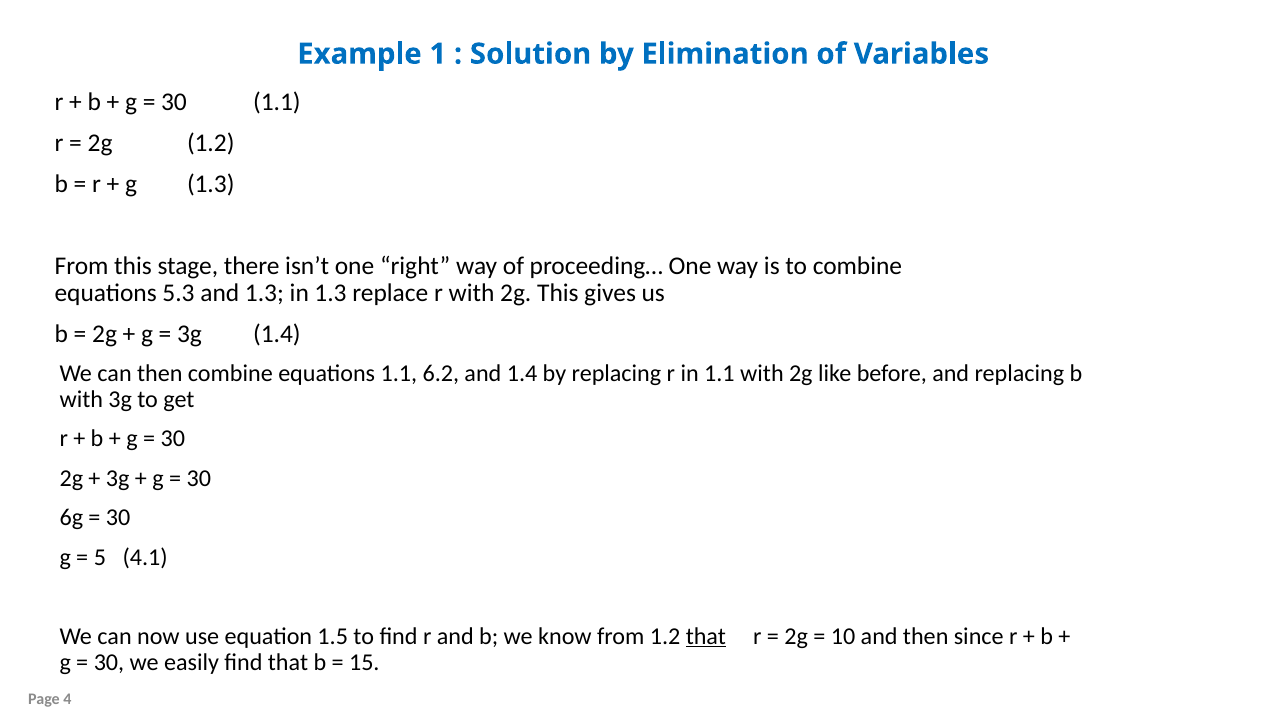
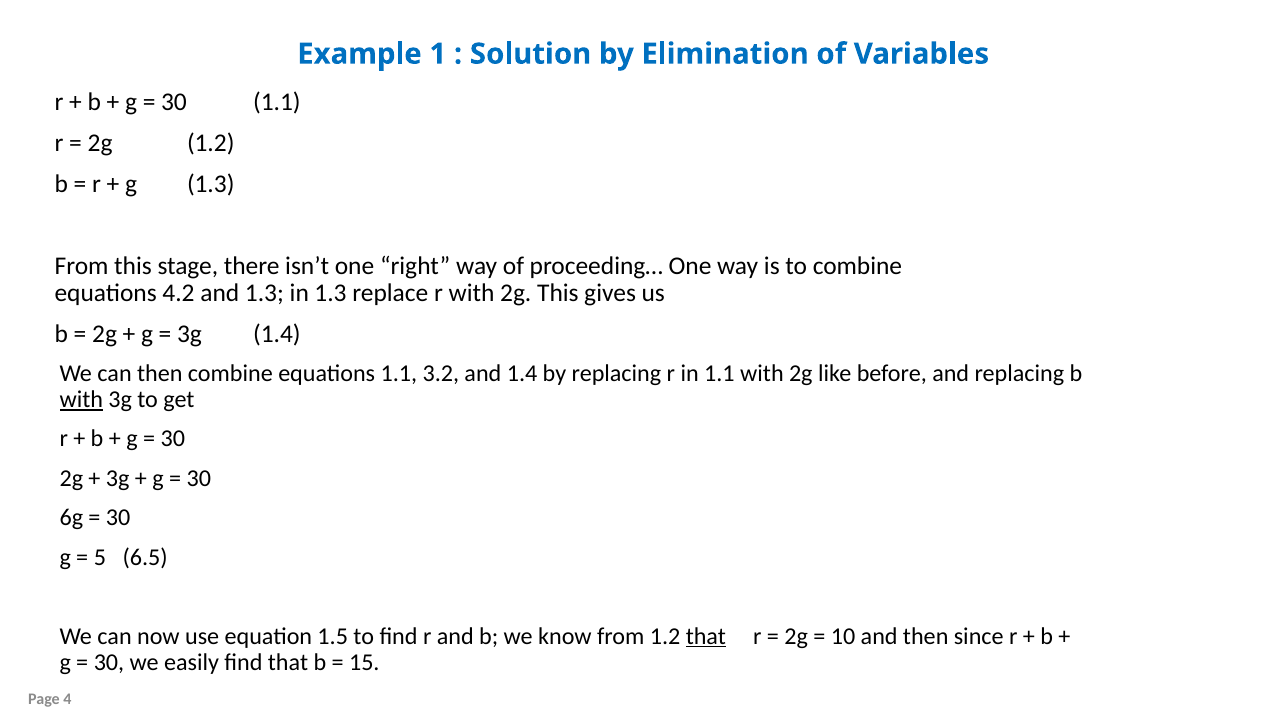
5.3: 5.3 -> 4.2
6.2: 6.2 -> 3.2
with at (81, 399) underline: none -> present
4.1: 4.1 -> 6.5
